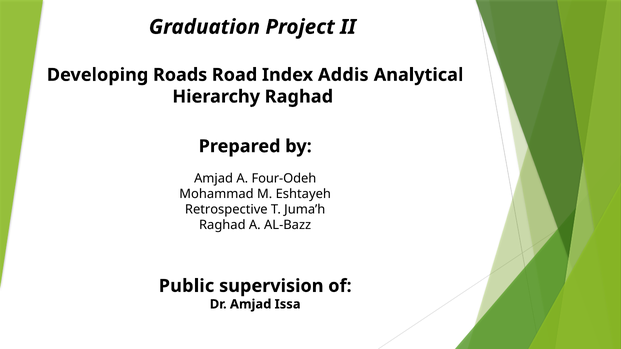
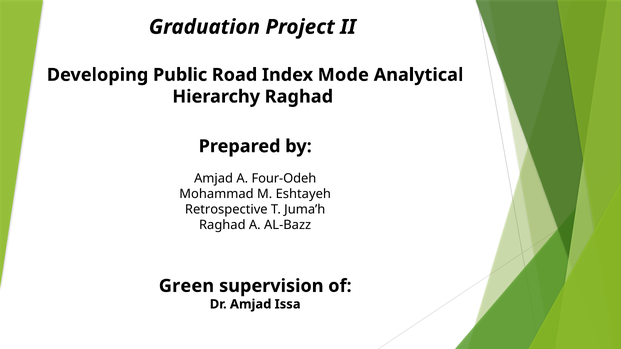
Roads: Roads -> Public
Addis: Addis -> Mode
Public: Public -> Green
